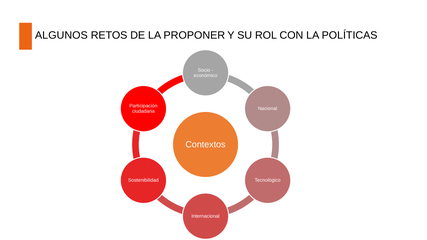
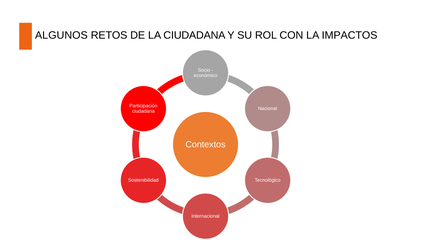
LA PROPONER: PROPONER -> CIUDADANA
POLÍTICAS: POLÍTICAS -> IMPACTOS
